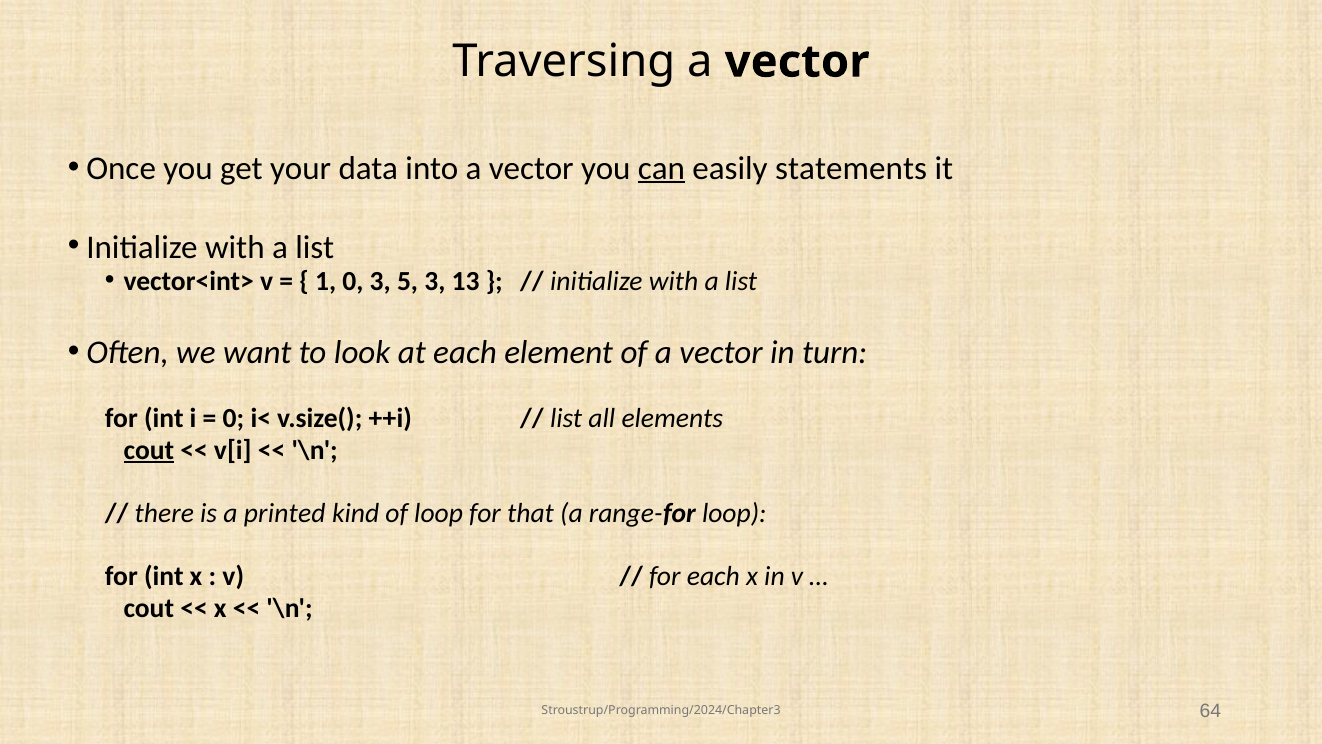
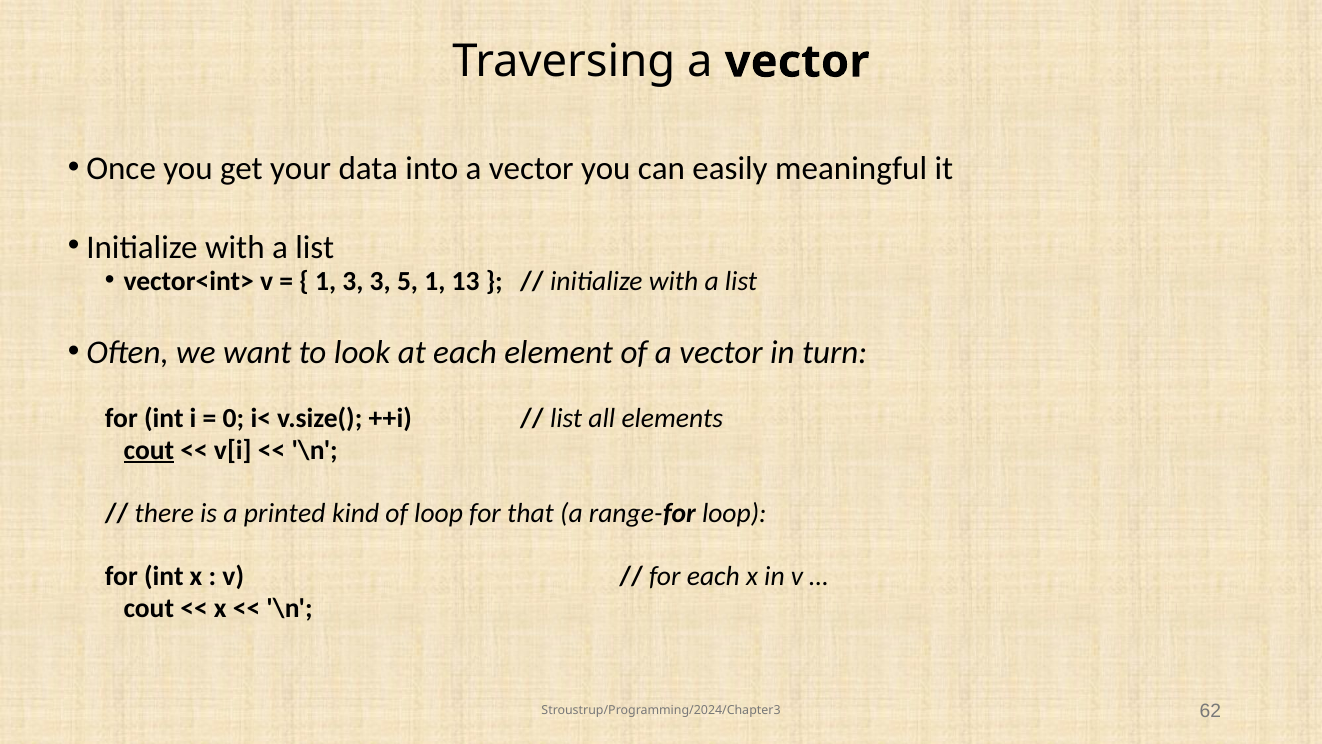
can underline: present -> none
statements: statements -> meaningful
1 0: 0 -> 3
5 3: 3 -> 1
64: 64 -> 62
